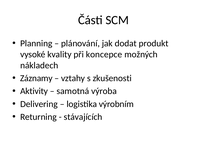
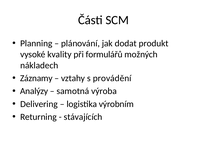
koncepce: koncepce -> formulářů
zkušenosti: zkušenosti -> provádění
Aktivity: Aktivity -> Analýzy
